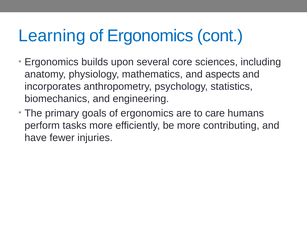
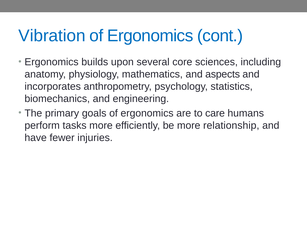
Learning: Learning -> Vibration
contributing: contributing -> relationship
